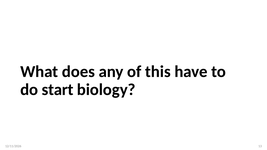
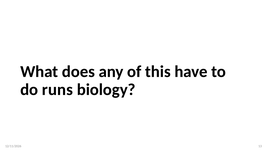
start: start -> runs
